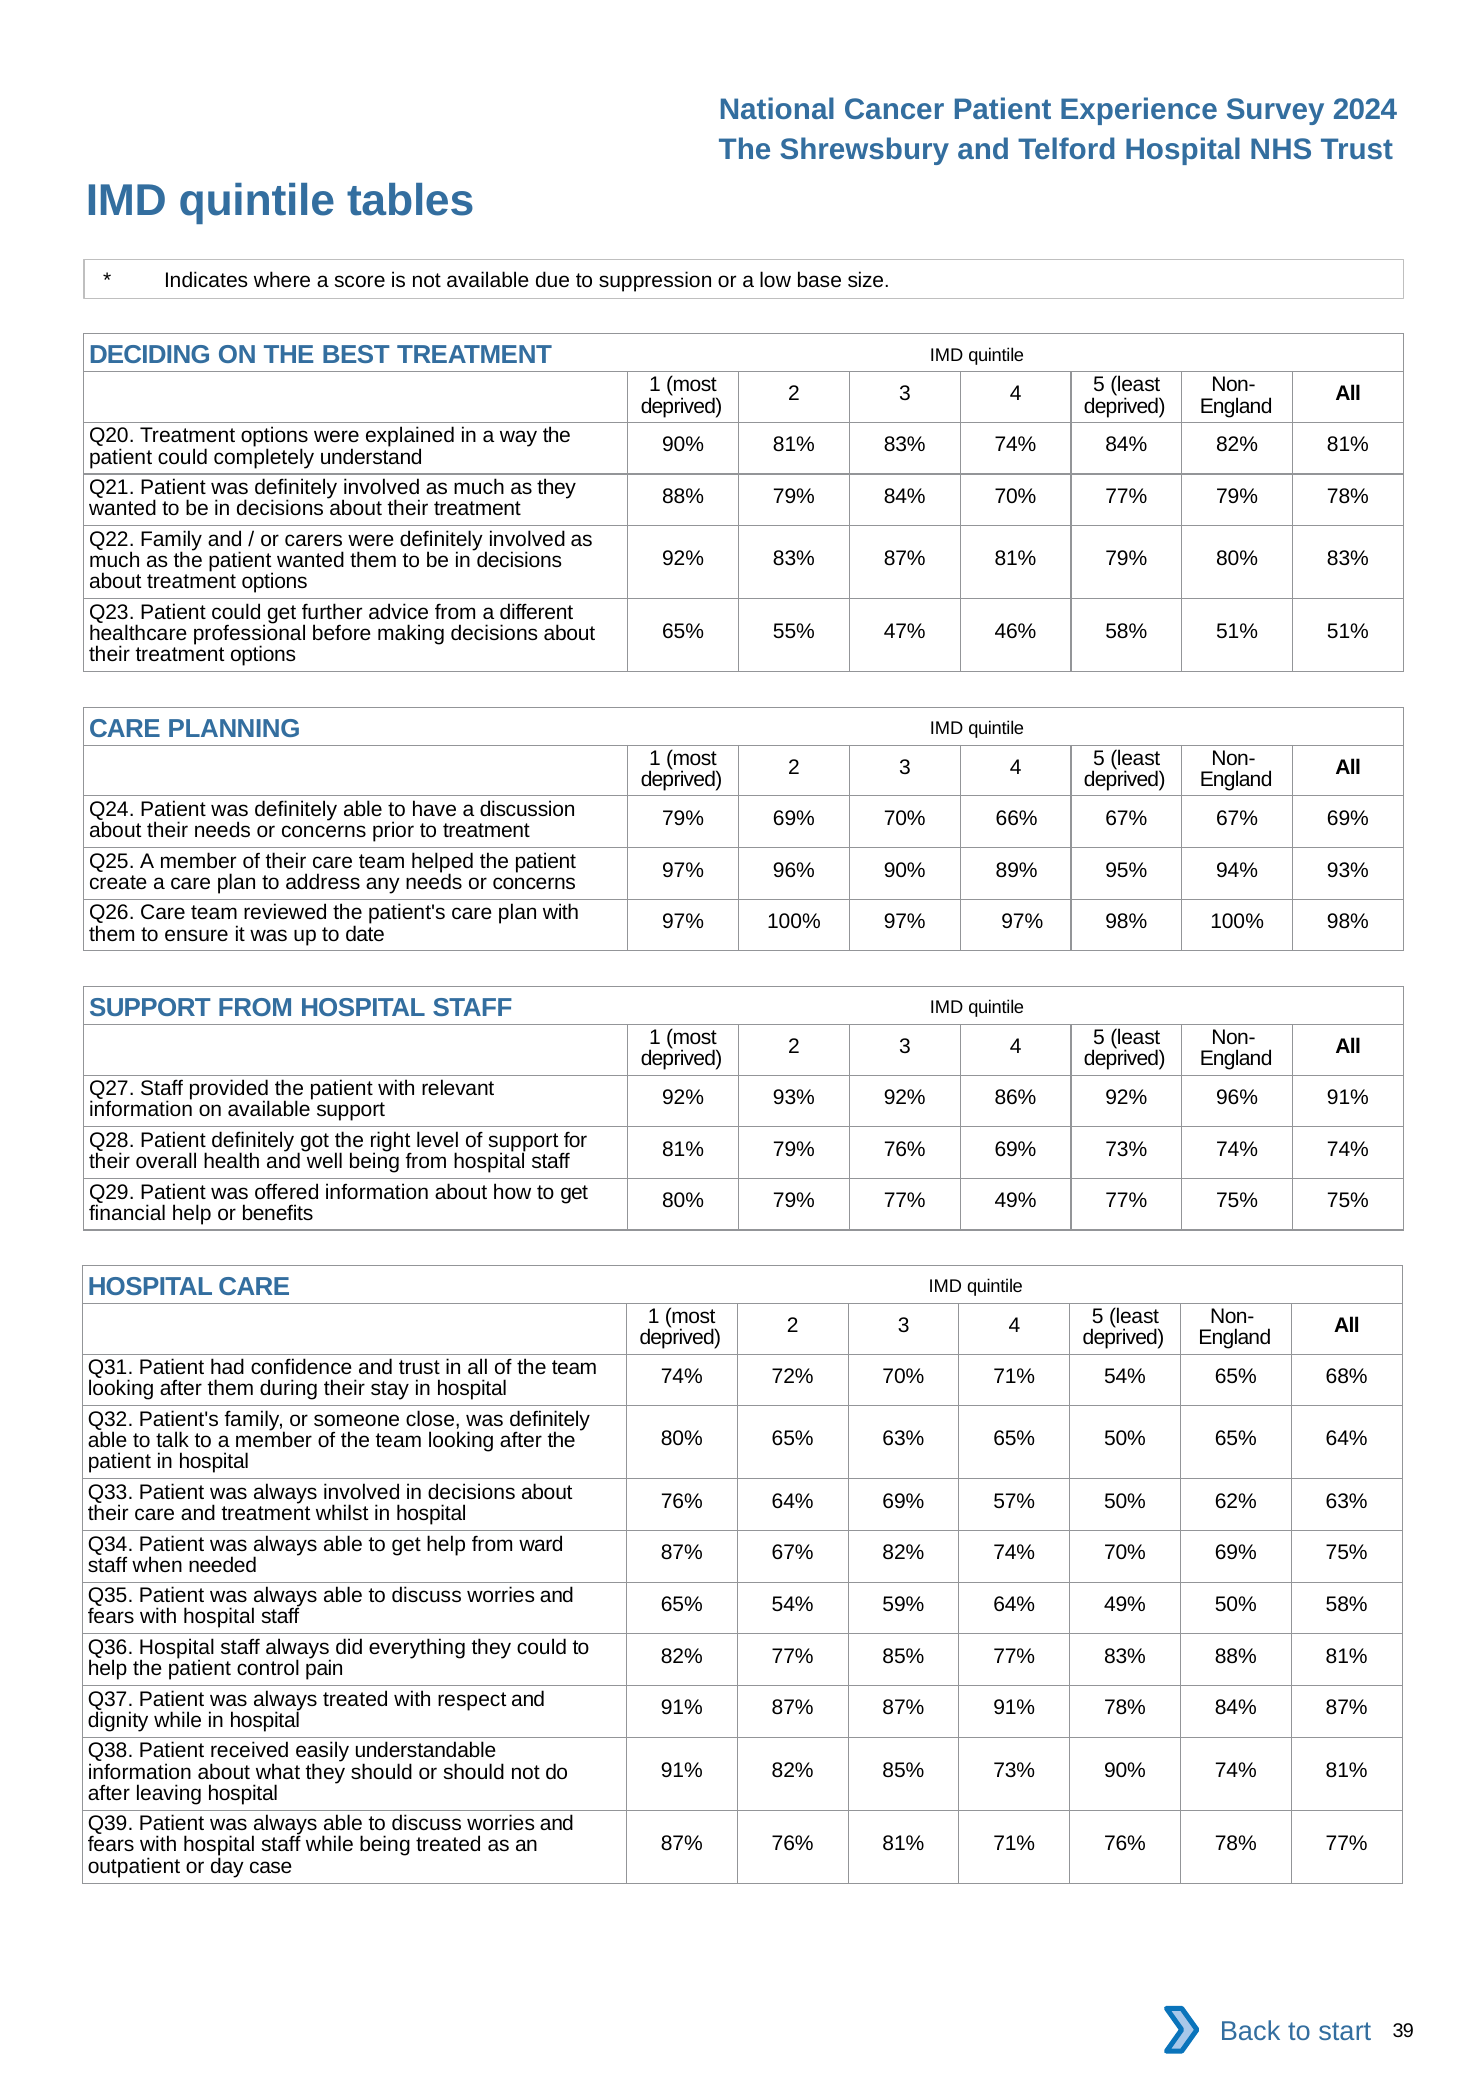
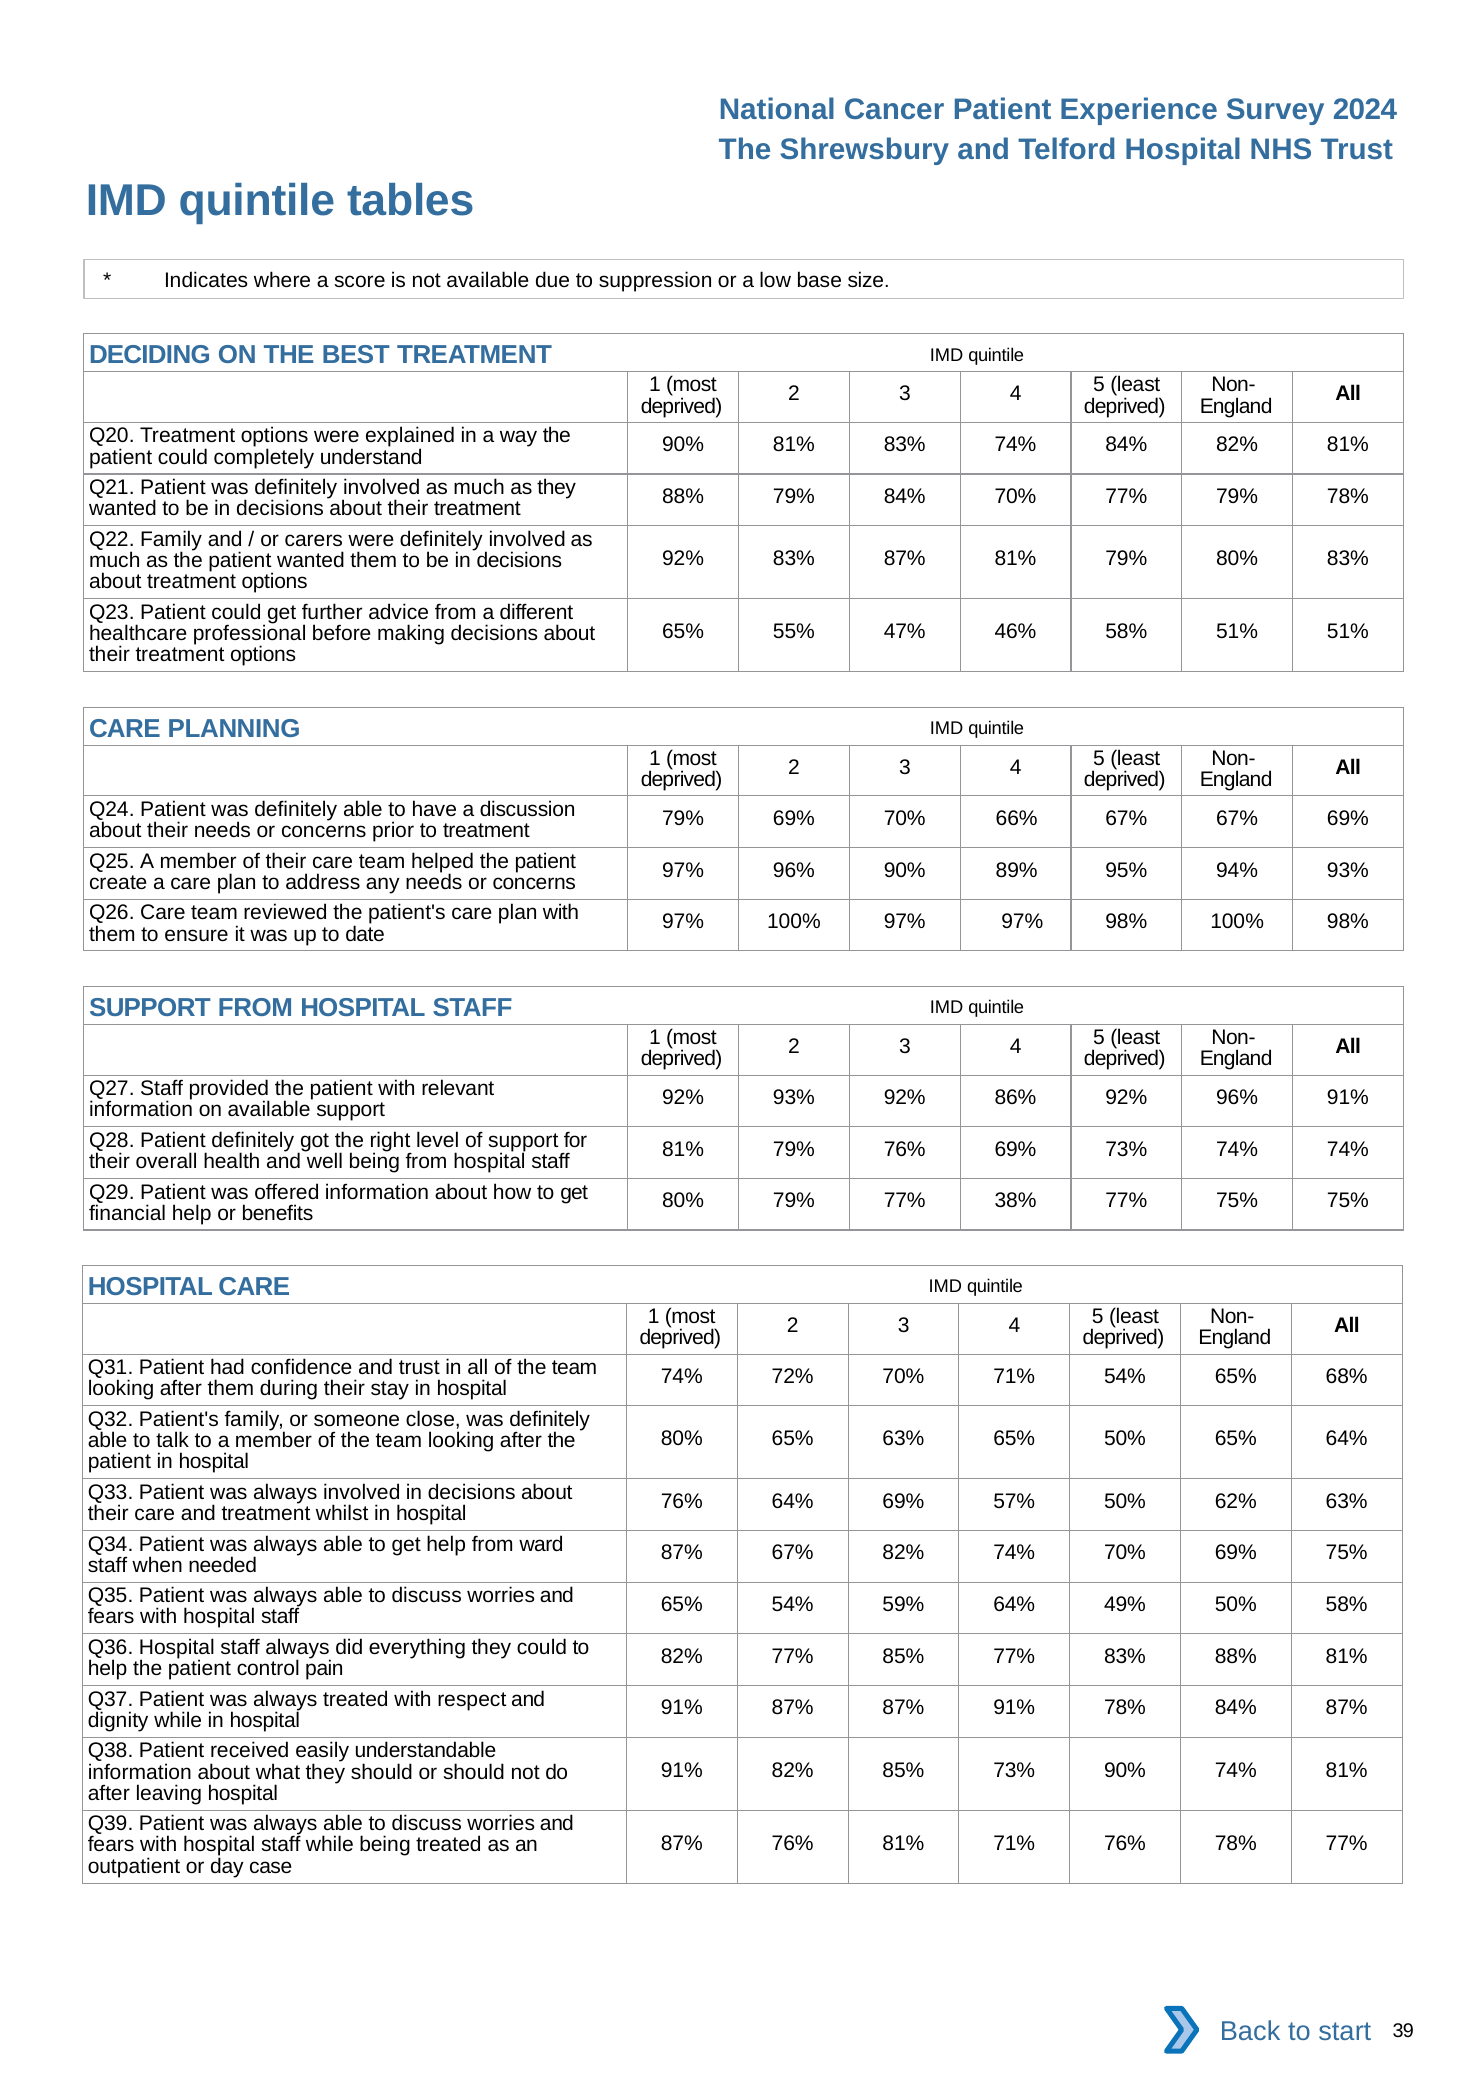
77% 49%: 49% -> 38%
